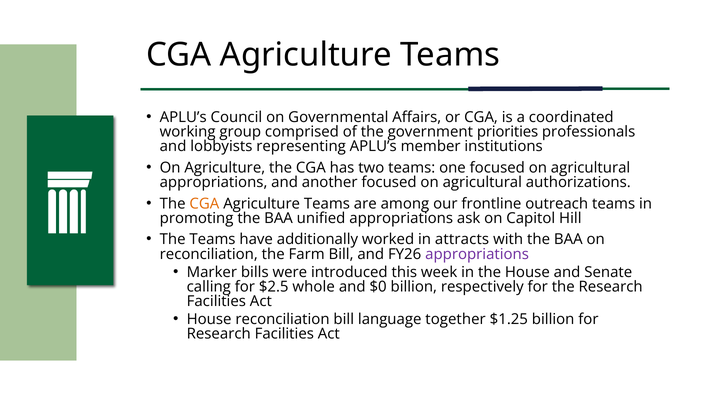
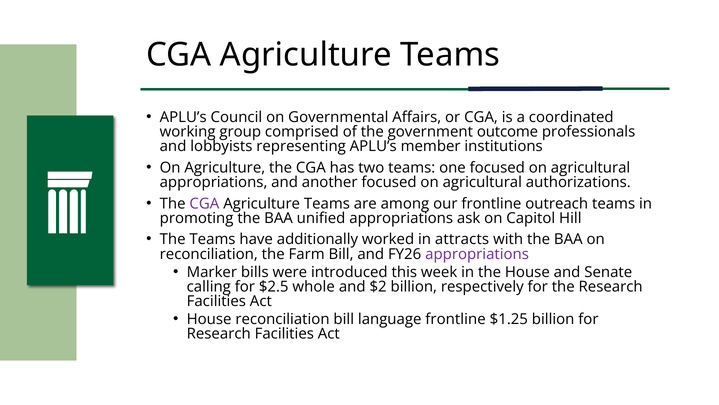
priorities: priorities -> outcome
CGA at (204, 203) colour: orange -> purple
$0: $0 -> $2
language together: together -> frontline
